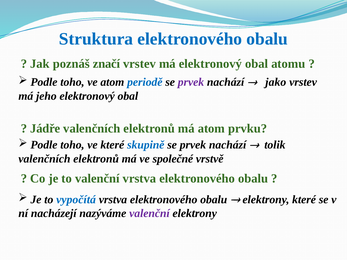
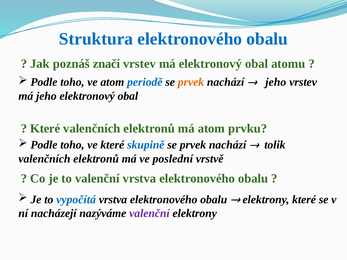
prvek at (191, 82) colour: purple -> orange
jako at (276, 82): jako -> jeho
Jádře at (45, 129): Jádře -> Které
společné: společné -> poslední
